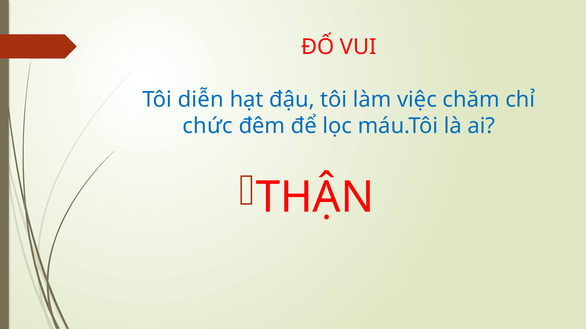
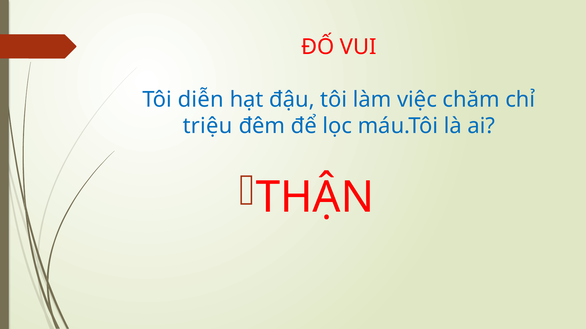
chức: chức -> triệu
